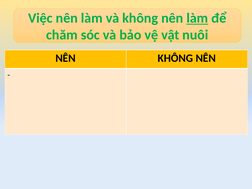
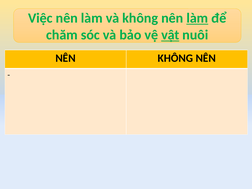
vật underline: none -> present
